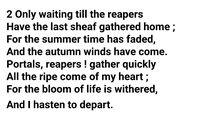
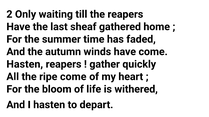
Portals at (25, 64): Portals -> Hasten
